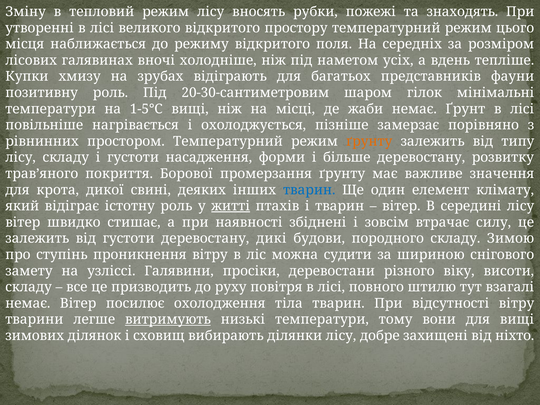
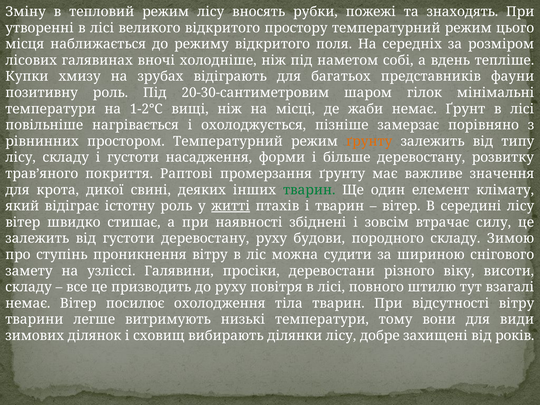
усіх: усіх -> собі
1-5°С: 1-5°С -> 1-2°С
Борової: Борової -> Раптові
тварин at (309, 190) colour: blue -> green
деревостану дикі: дикі -> руху
витримують underline: present -> none
для вищі: вищі -> види
ніхто: ніхто -> років
